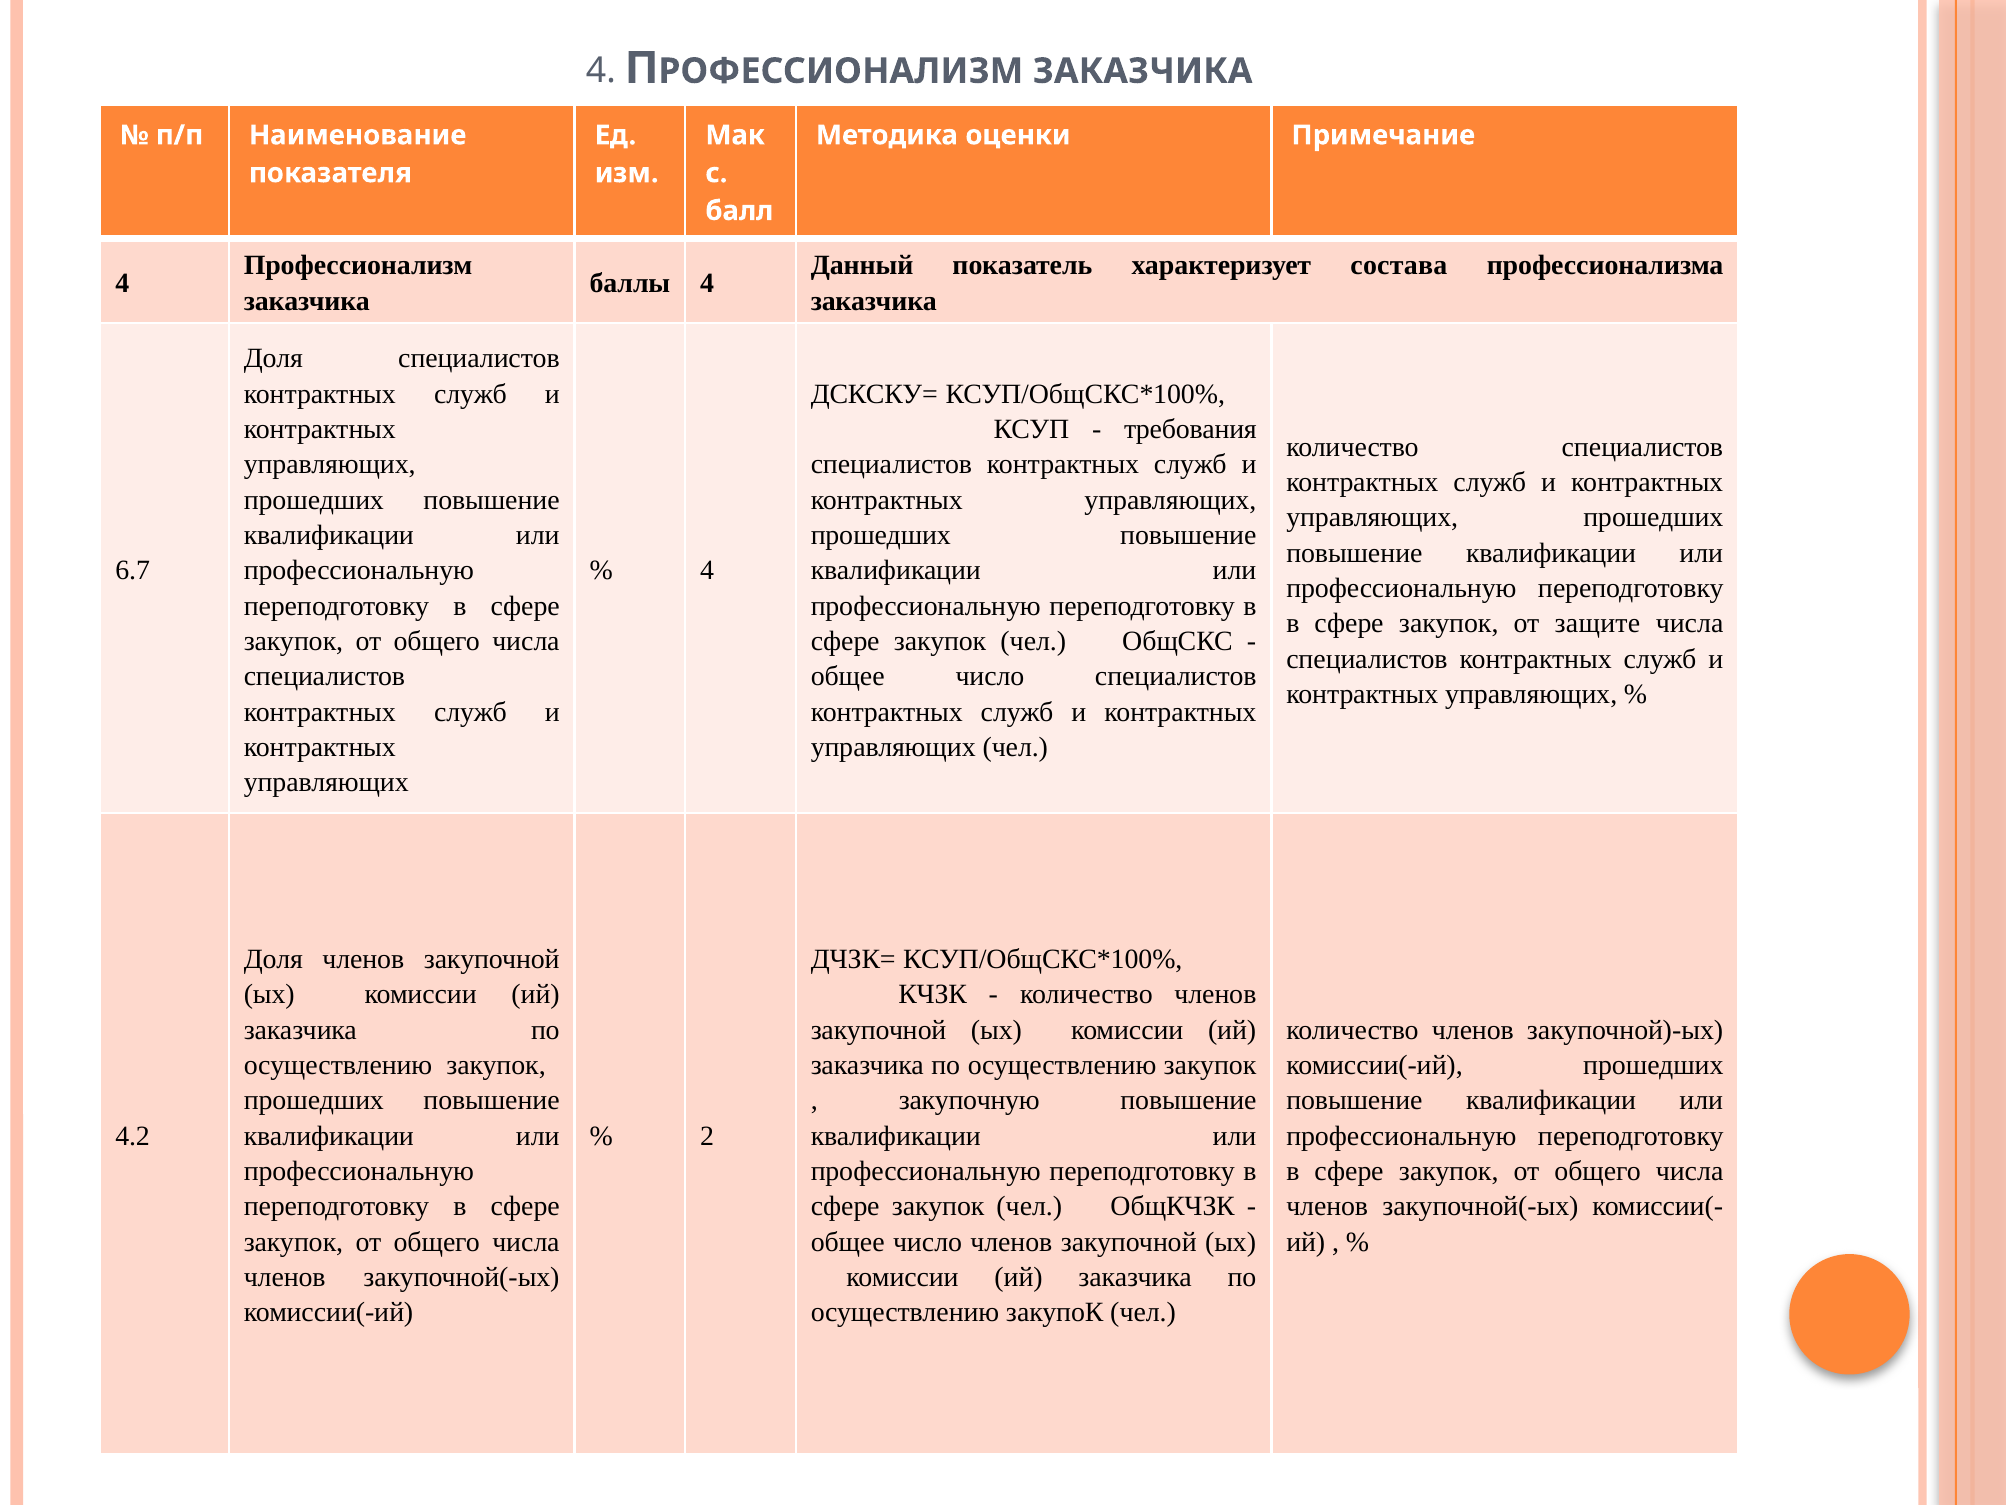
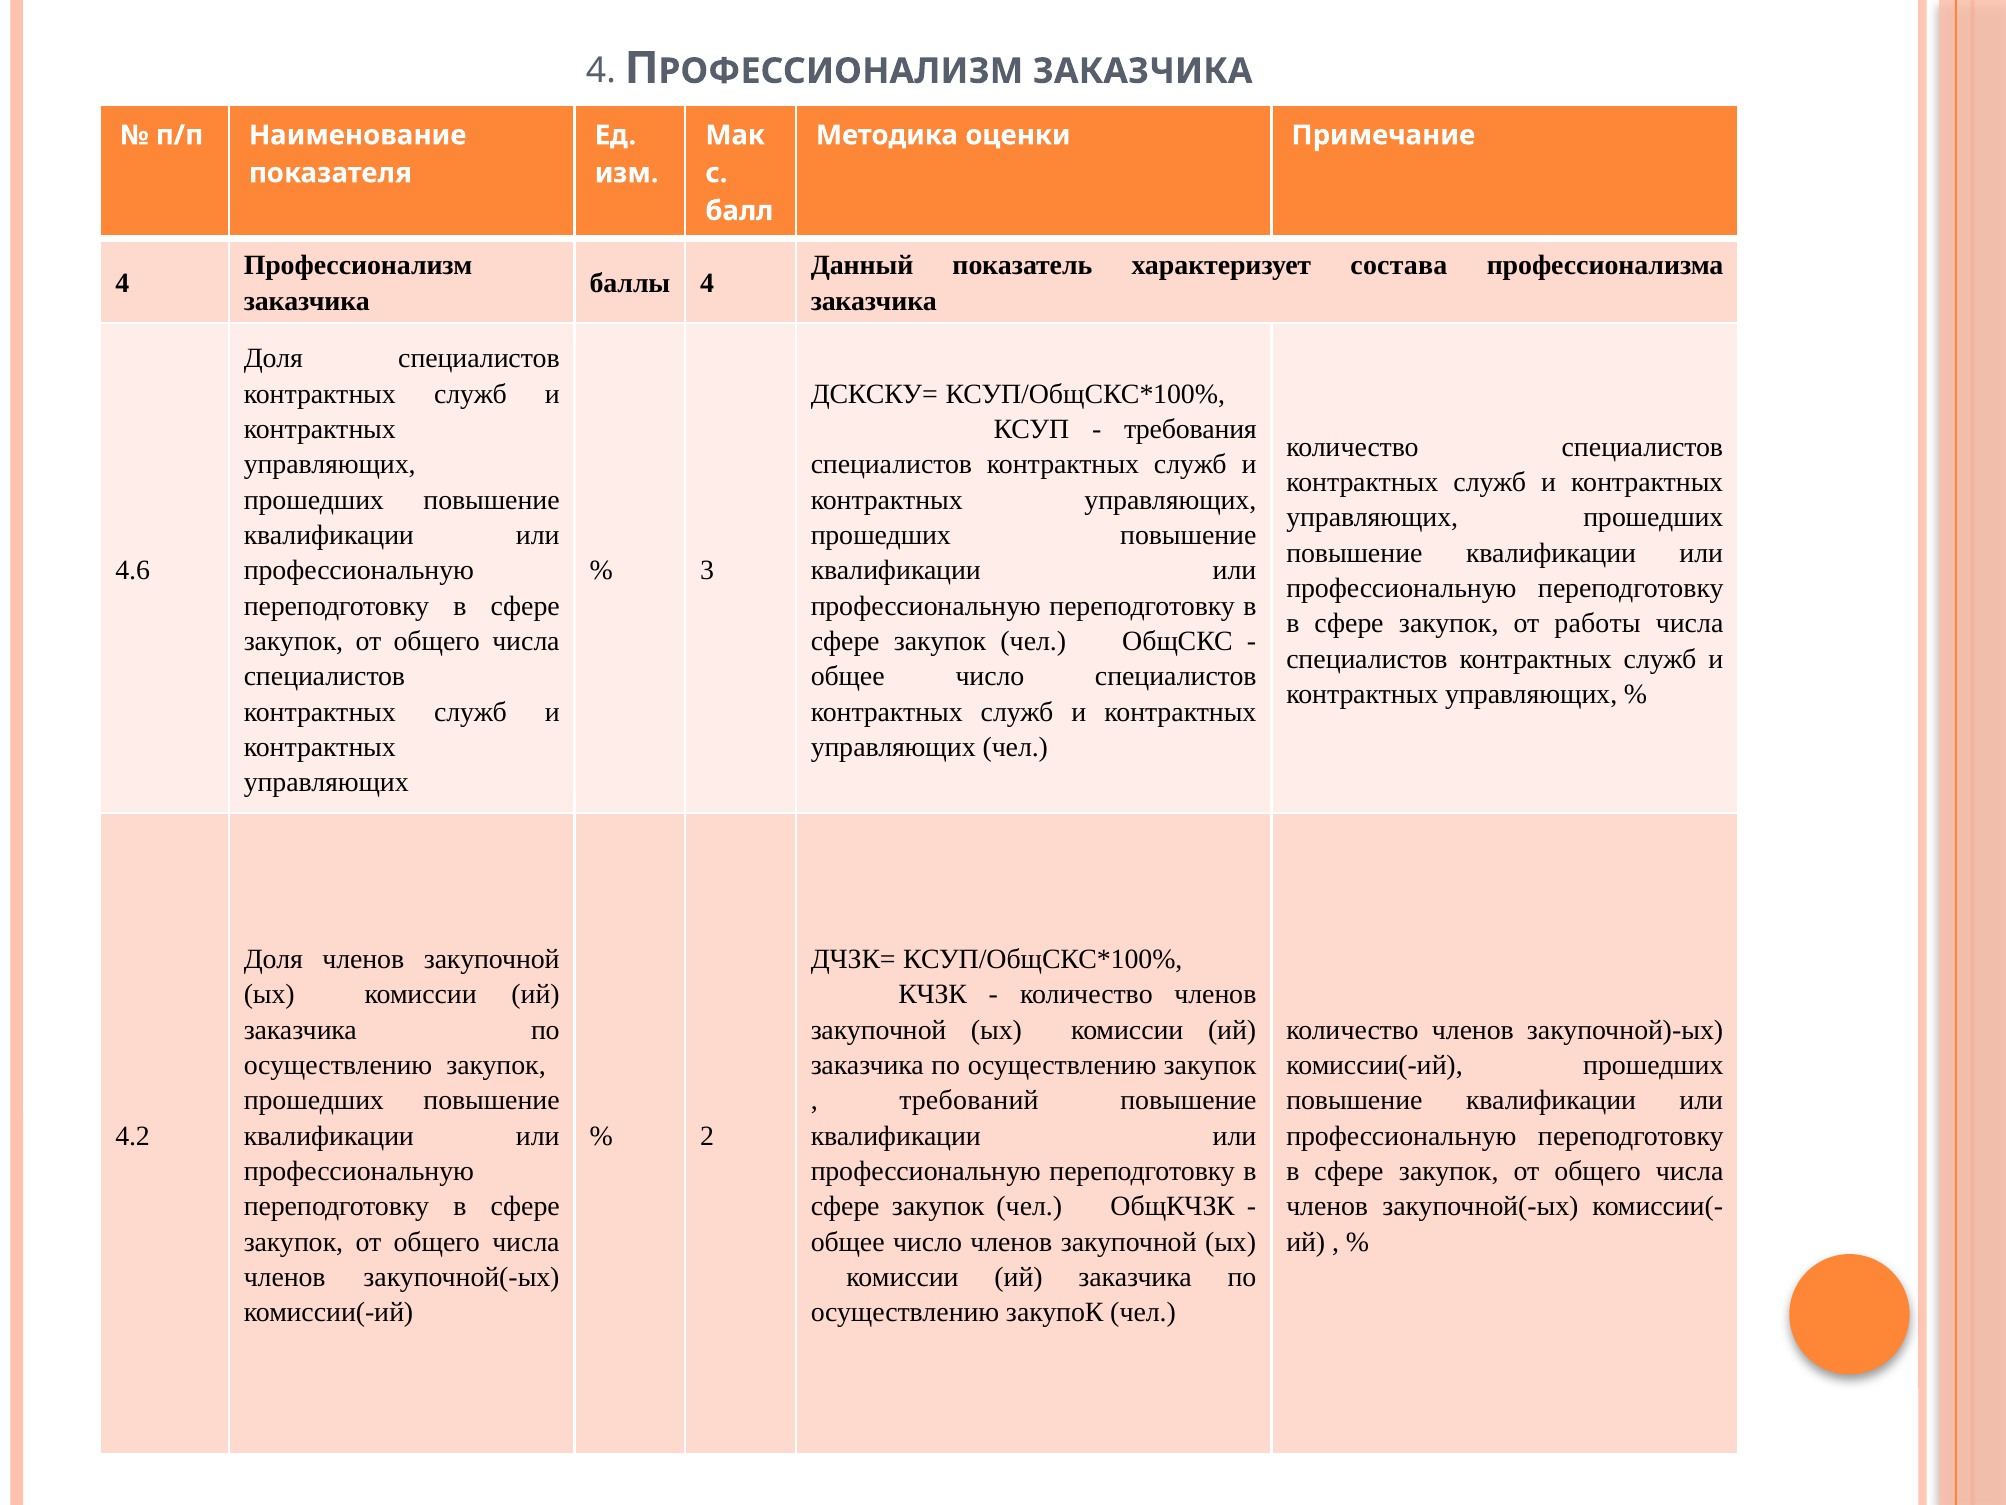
6.7: 6.7 -> 4.6
4 at (707, 570): 4 -> 3
защите: защите -> работы
закупочную: закупочную -> требований
